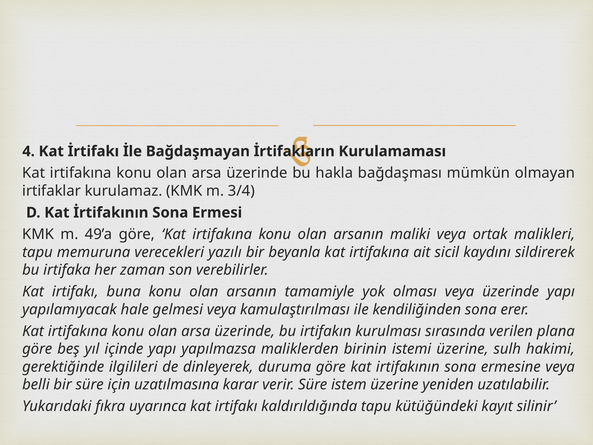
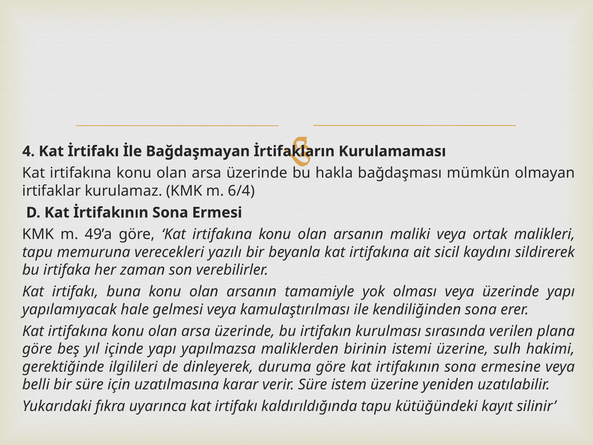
3/4: 3/4 -> 6/4
